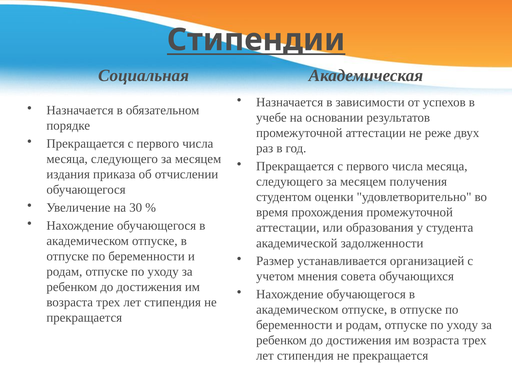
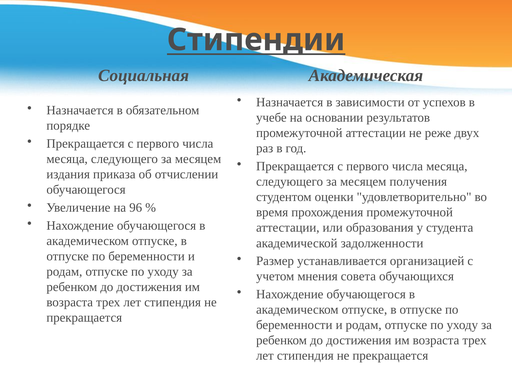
30: 30 -> 96
